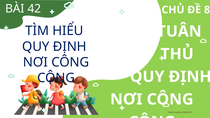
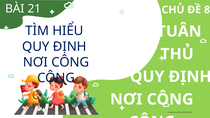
42: 42 -> 21
